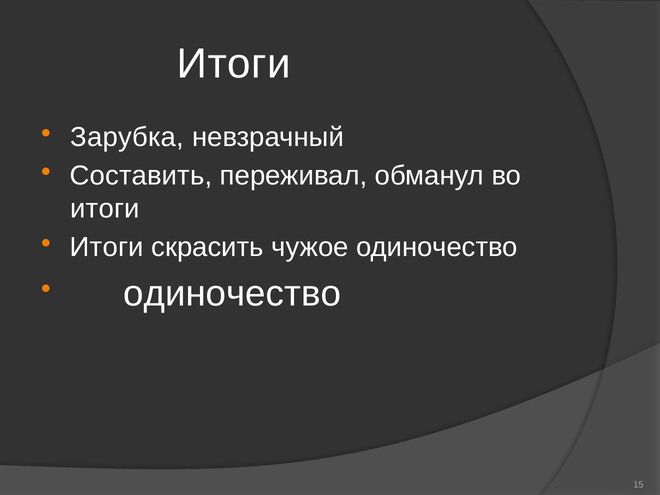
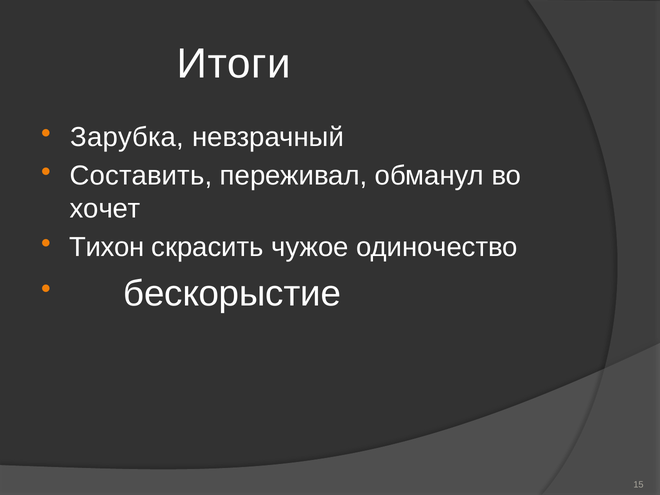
итоги at (105, 209): итоги -> хочет
Итоги at (107, 247): Итоги -> Тихон
одиночество at (232, 294): одиночество -> бескорыстие
